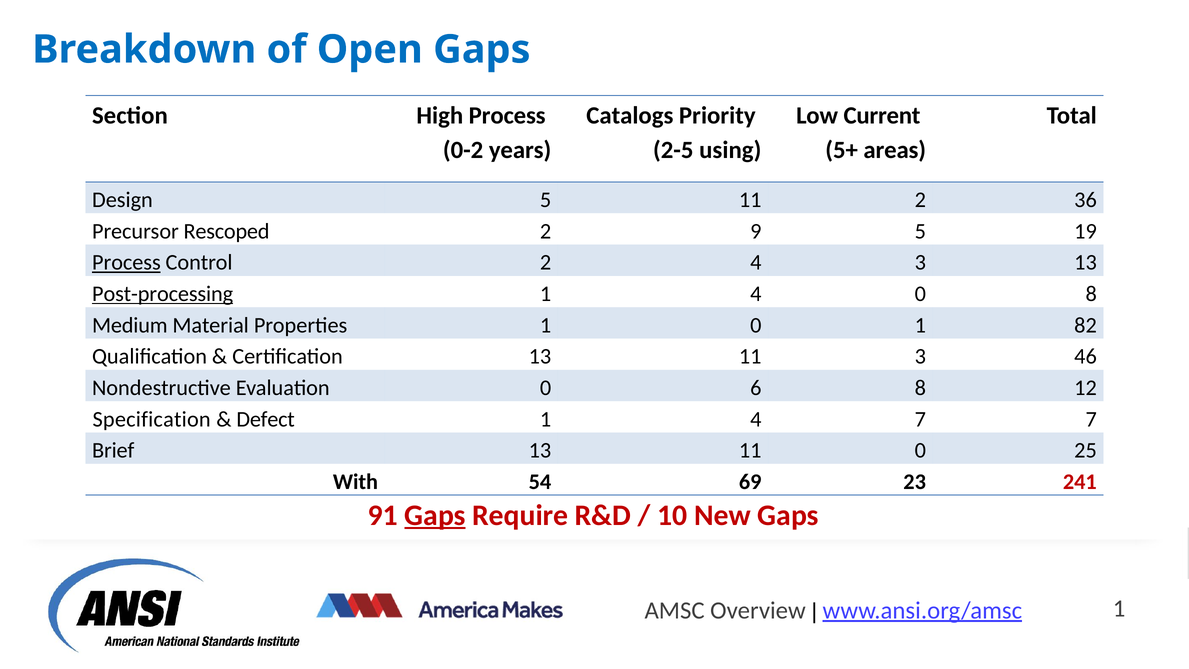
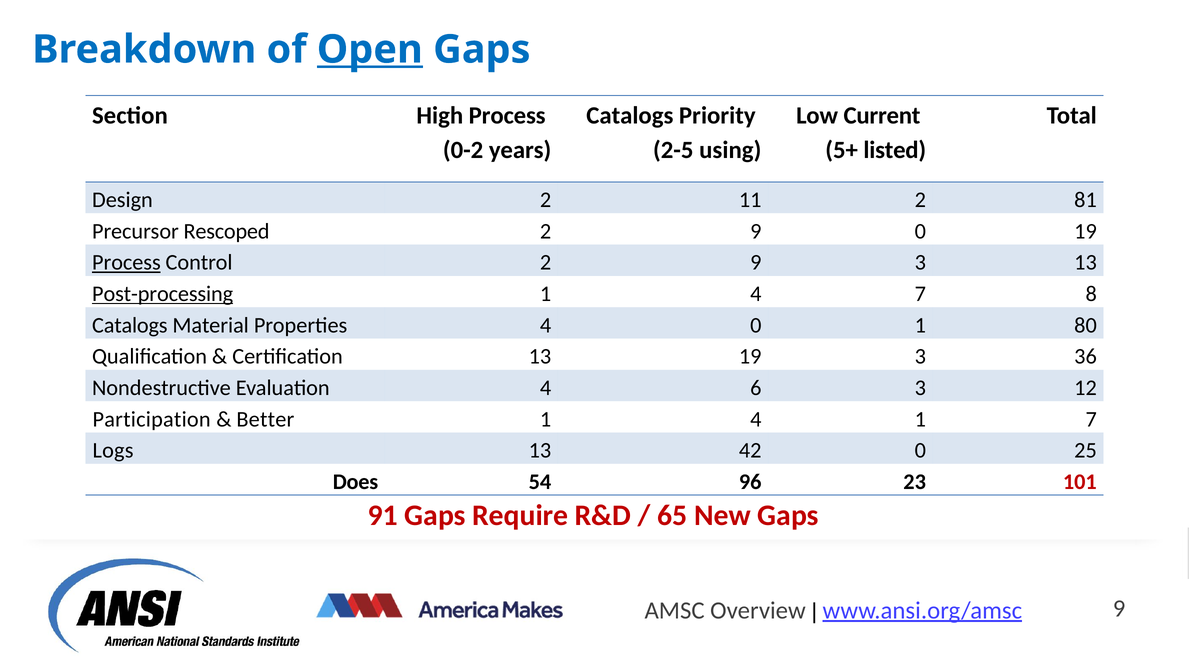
Open underline: none -> present
areas: areas -> listed
Design 5: 5 -> 2
36: 36 -> 81
9 5: 5 -> 0
Control 2 4: 4 -> 9
4 0: 0 -> 7
Medium at (130, 325): Medium -> Catalogs
Properties 1: 1 -> 4
82: 82 -> 80
Certification 13 11: 11 -> 19
46: 46 -> 36
Evaluation 0: 0 -> 4
6 8: 8 -> 3
Specification: Specification -> Participation
Defect: Defect -> Better
4 7: 7 -> 1
Brief: Brief -> Logs
11 at (750, 450): 11 -> 42
With: With -> Does
69: 69 -> 96
241: 241 -> 101
Gaps at (435, 515) underline: present -> none
10: 10 -> 65
1 at (1119, 608): 1 -> 9
